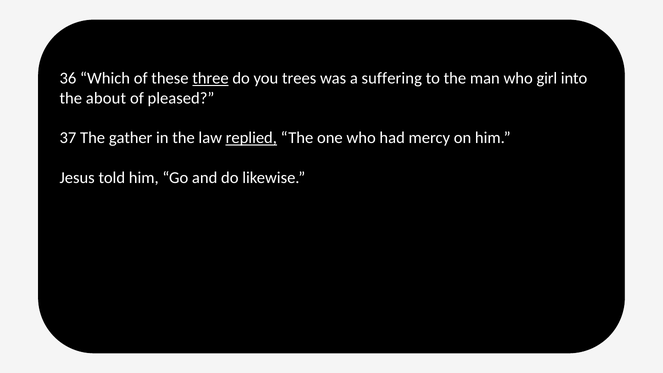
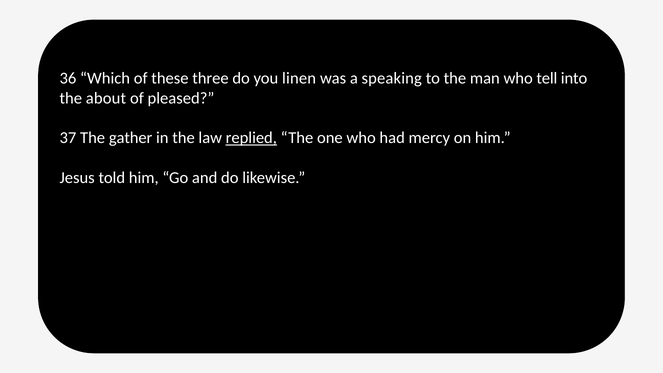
three underline: present -> none
trees: trees -> linen
suffering: suffering -> speaking
girl: girl -> tell
